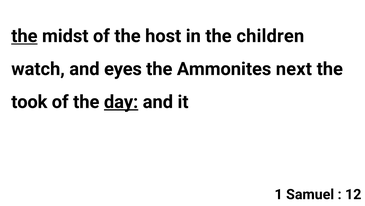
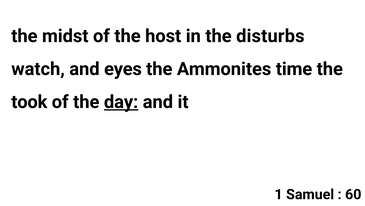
the at (24, 36) underline: present -> none
children: children -> disturbs
next: next -> time
12: 12 -> 60
